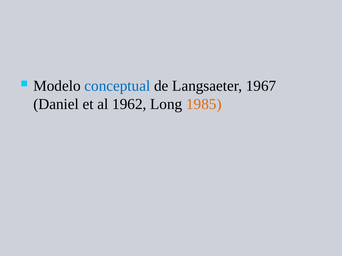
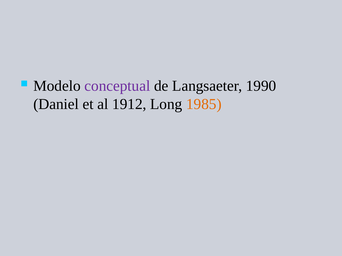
conceptual colour: blue -> purple
1967: 1967 -> 1990
1962: 1962 -> 1912
